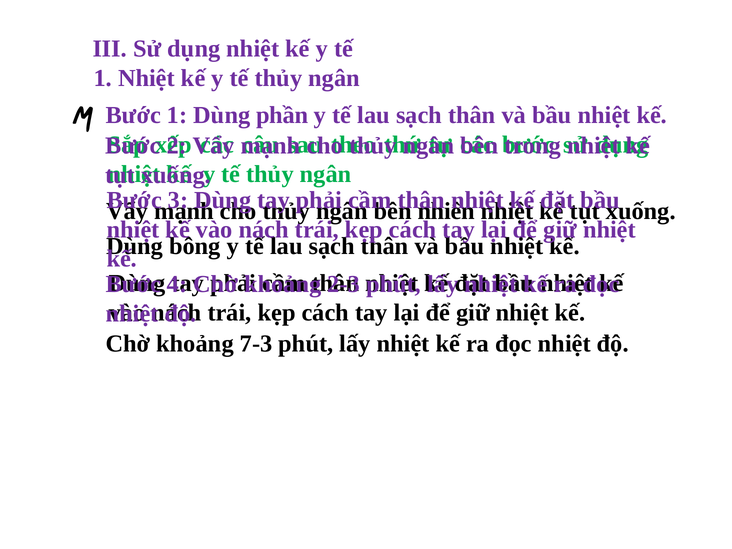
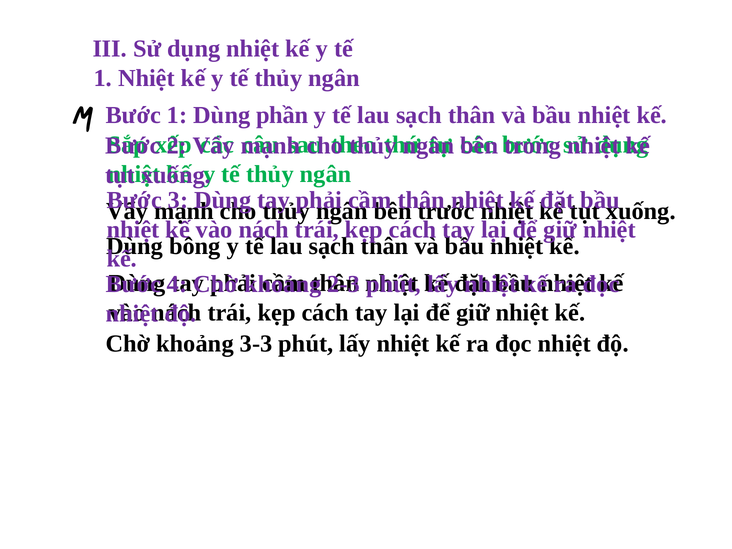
nhiên: nhiên -> trước
7-3: 7-3 -> 3-3
